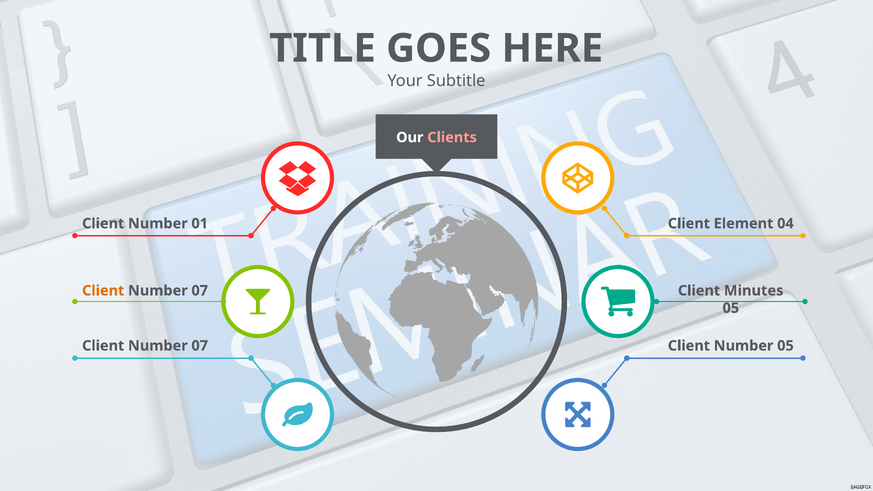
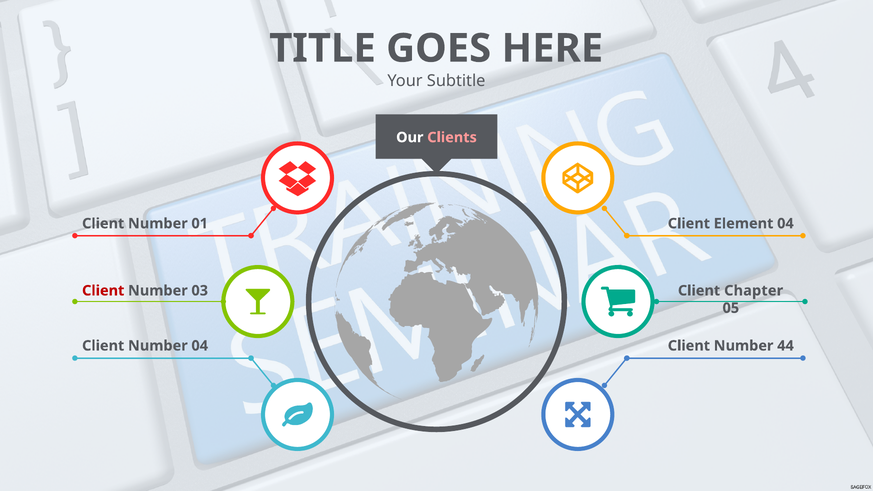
Minutes: Minutes -> Chapter
Client at (103, 291) colour: orange -> red
07 at (200, 291): 07 -> 03
07 at (200, 346): 07 -> 04
Number 05: 05 -> 44
